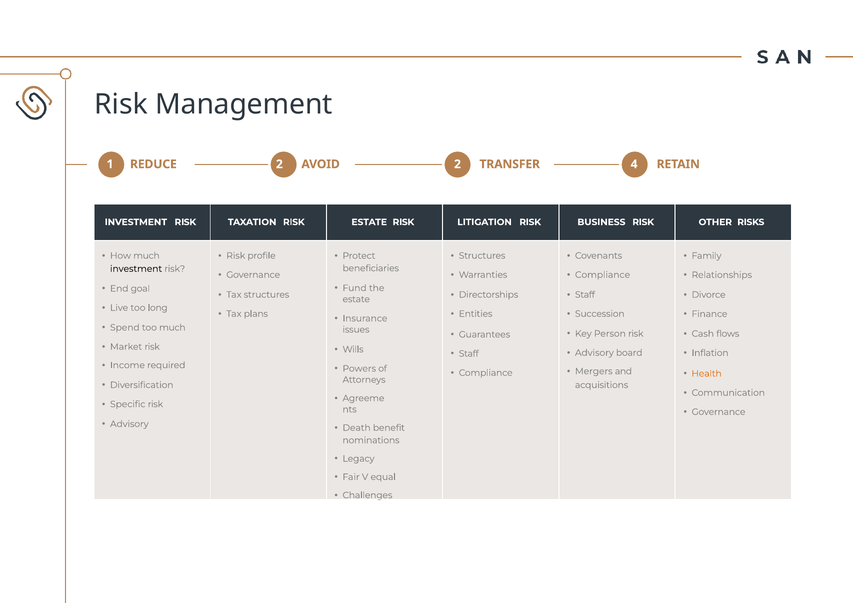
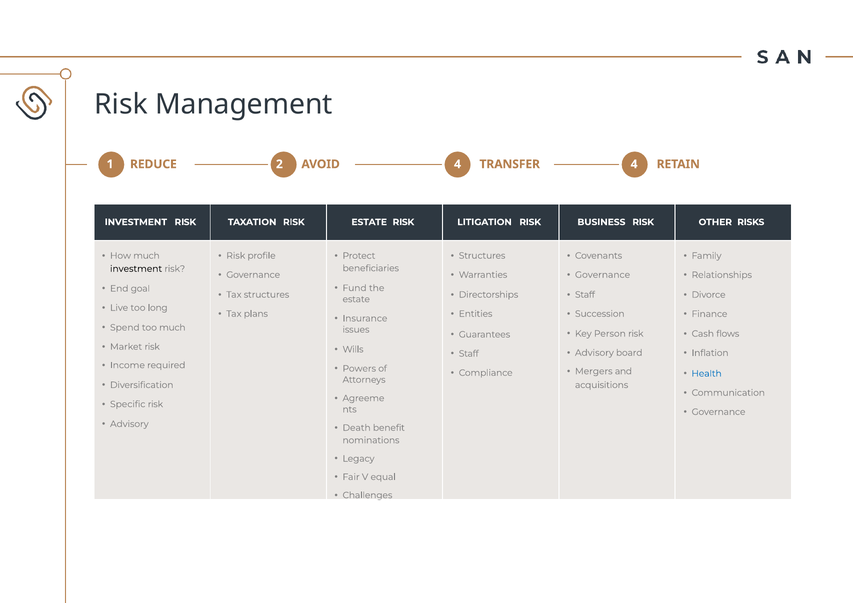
AVOID 2: 2 -> 4
Compliance at (603, 275): Compliance -> Governance
Health colour: orange -> blue
